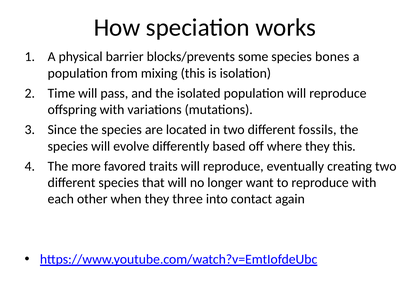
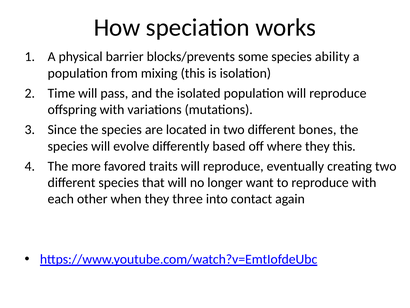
bones: bones -> ability
fossils: fossils -> bones
